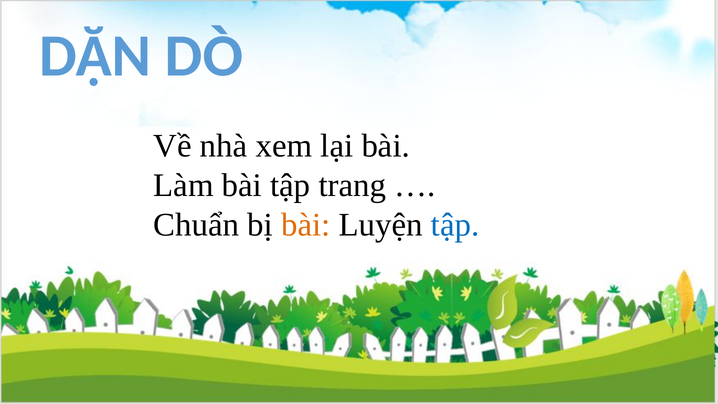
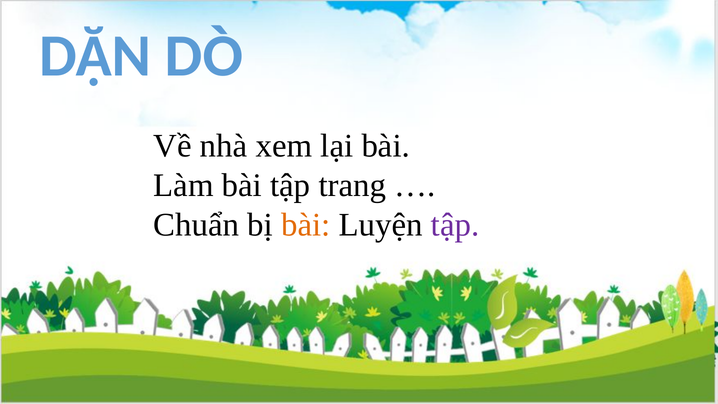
tập at (455, 225) colour: blue -> purple
